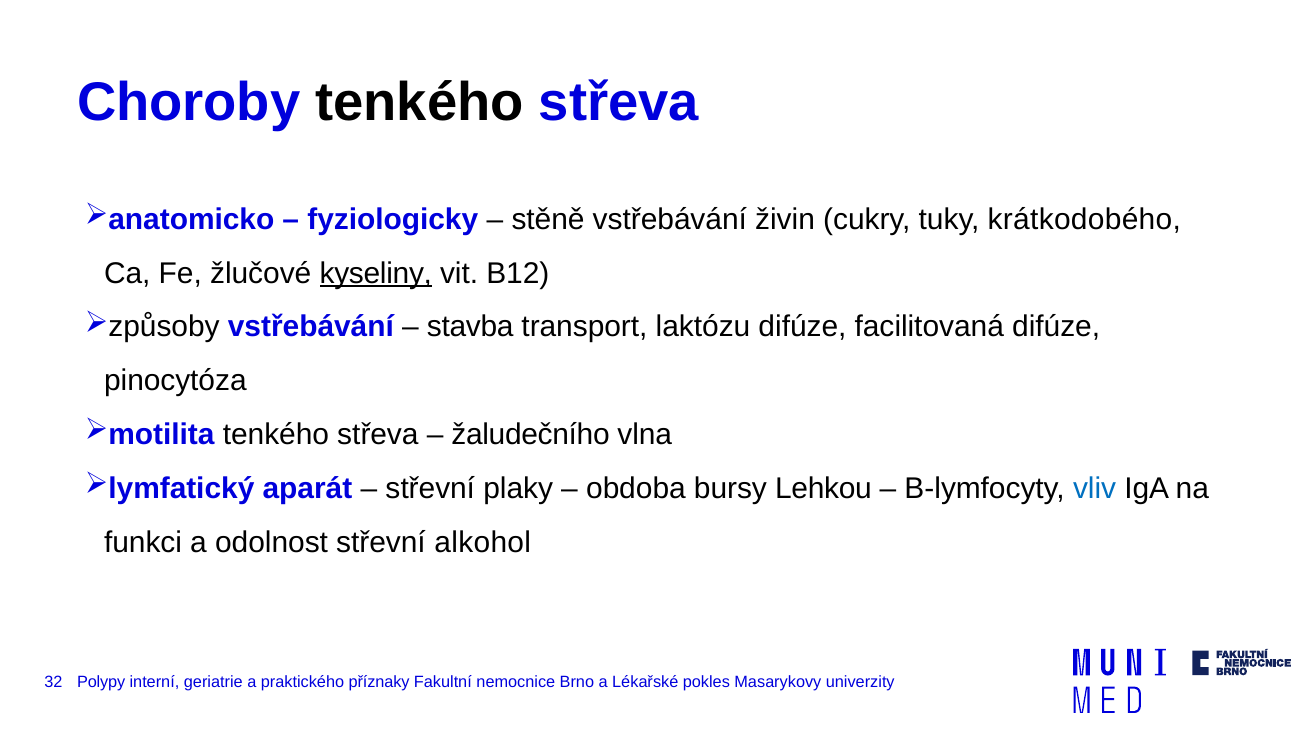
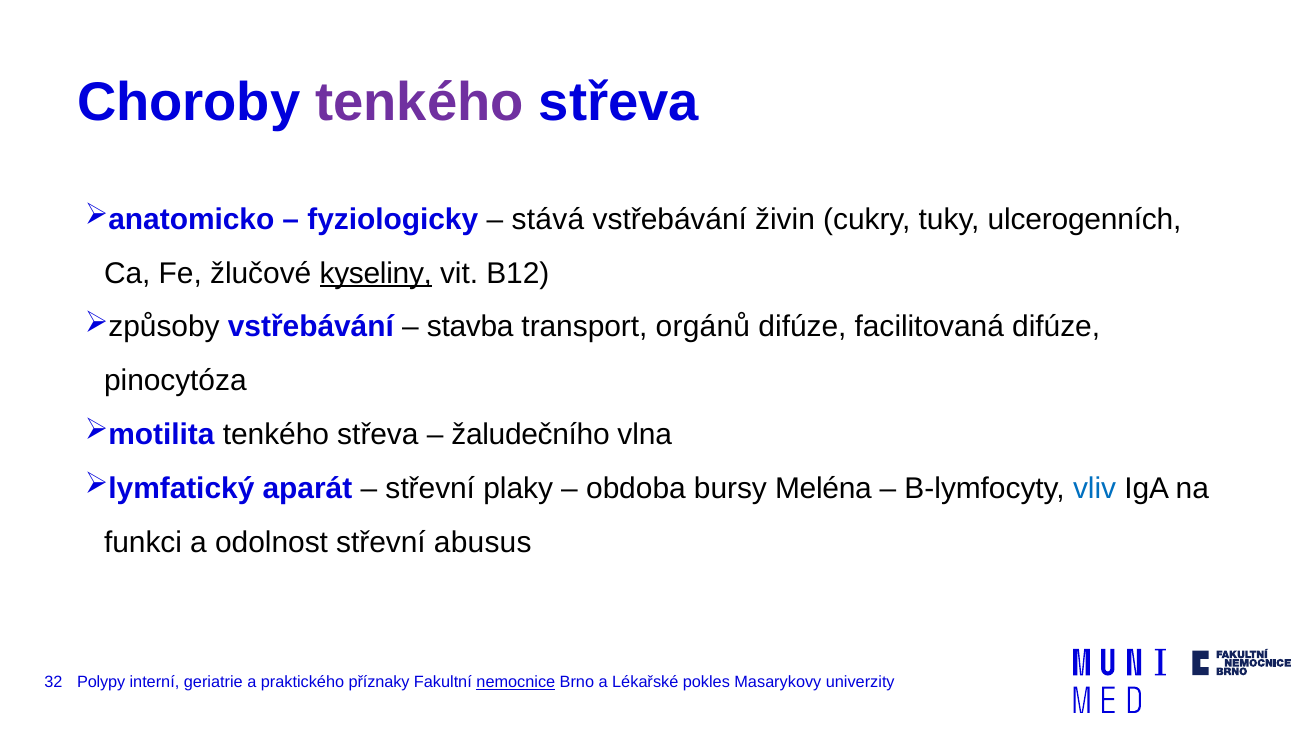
tenkého at (420, 103) colour: black -> purple
stěně: stěně -> stává
krátkodobého: krátkodobého -> ulcerogenních
laktózu: laktózu -> orgánů
Lehkou: Lehkou -> Meléna
alkohol: alkohol -> abusus
nemocnice underline: none -> present
